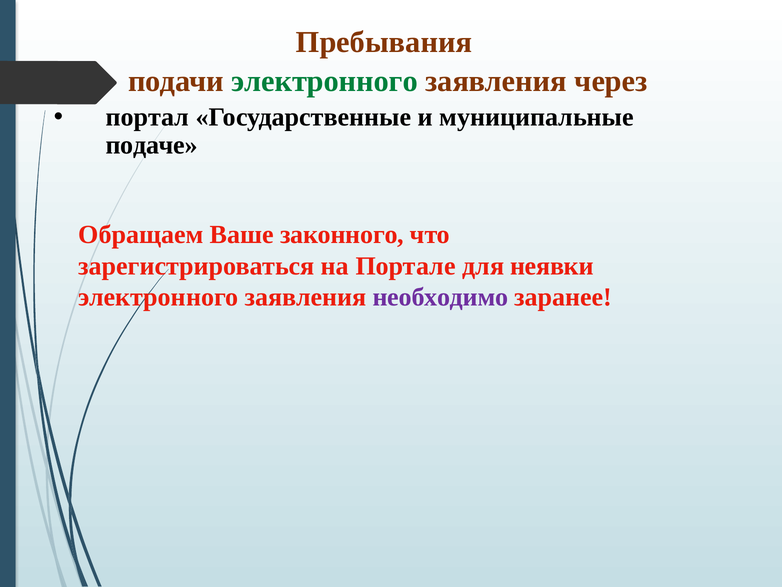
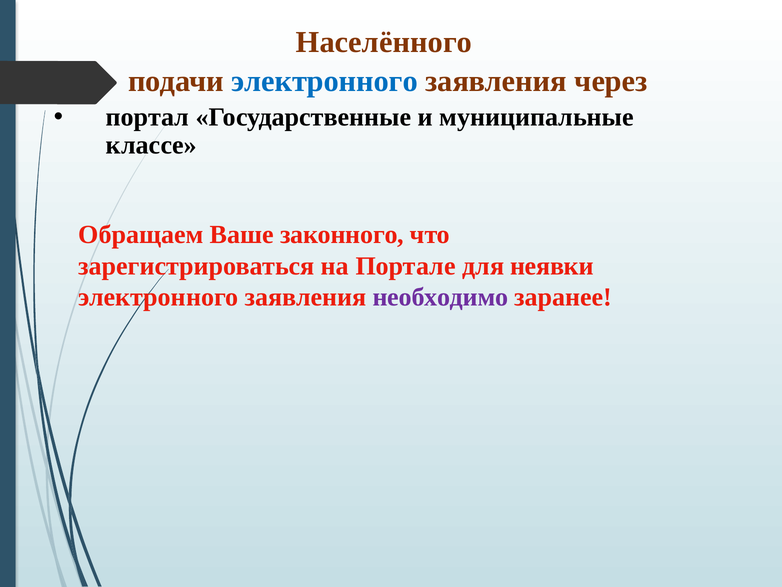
Пребывания: Пребывания -> Населённого
электронного at (325, 81) colour: green -> blue
подаче: подаче -> классе
